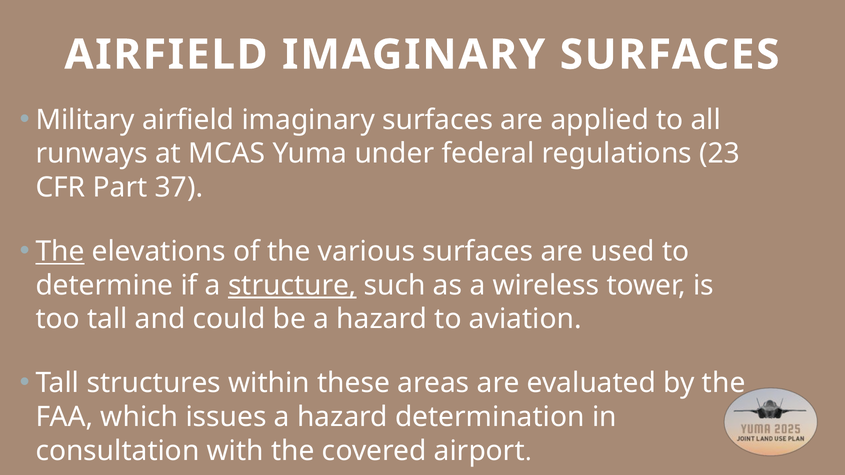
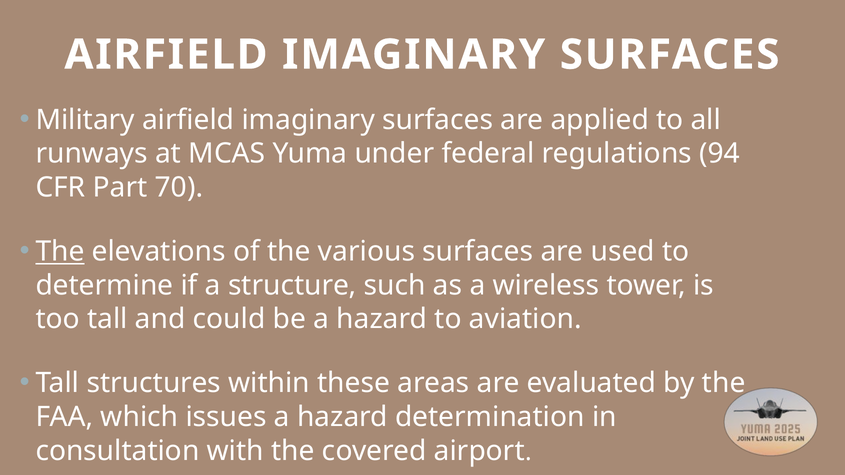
23: 23 -> 94
37: 37 -> 70
structure underline: present -> none
